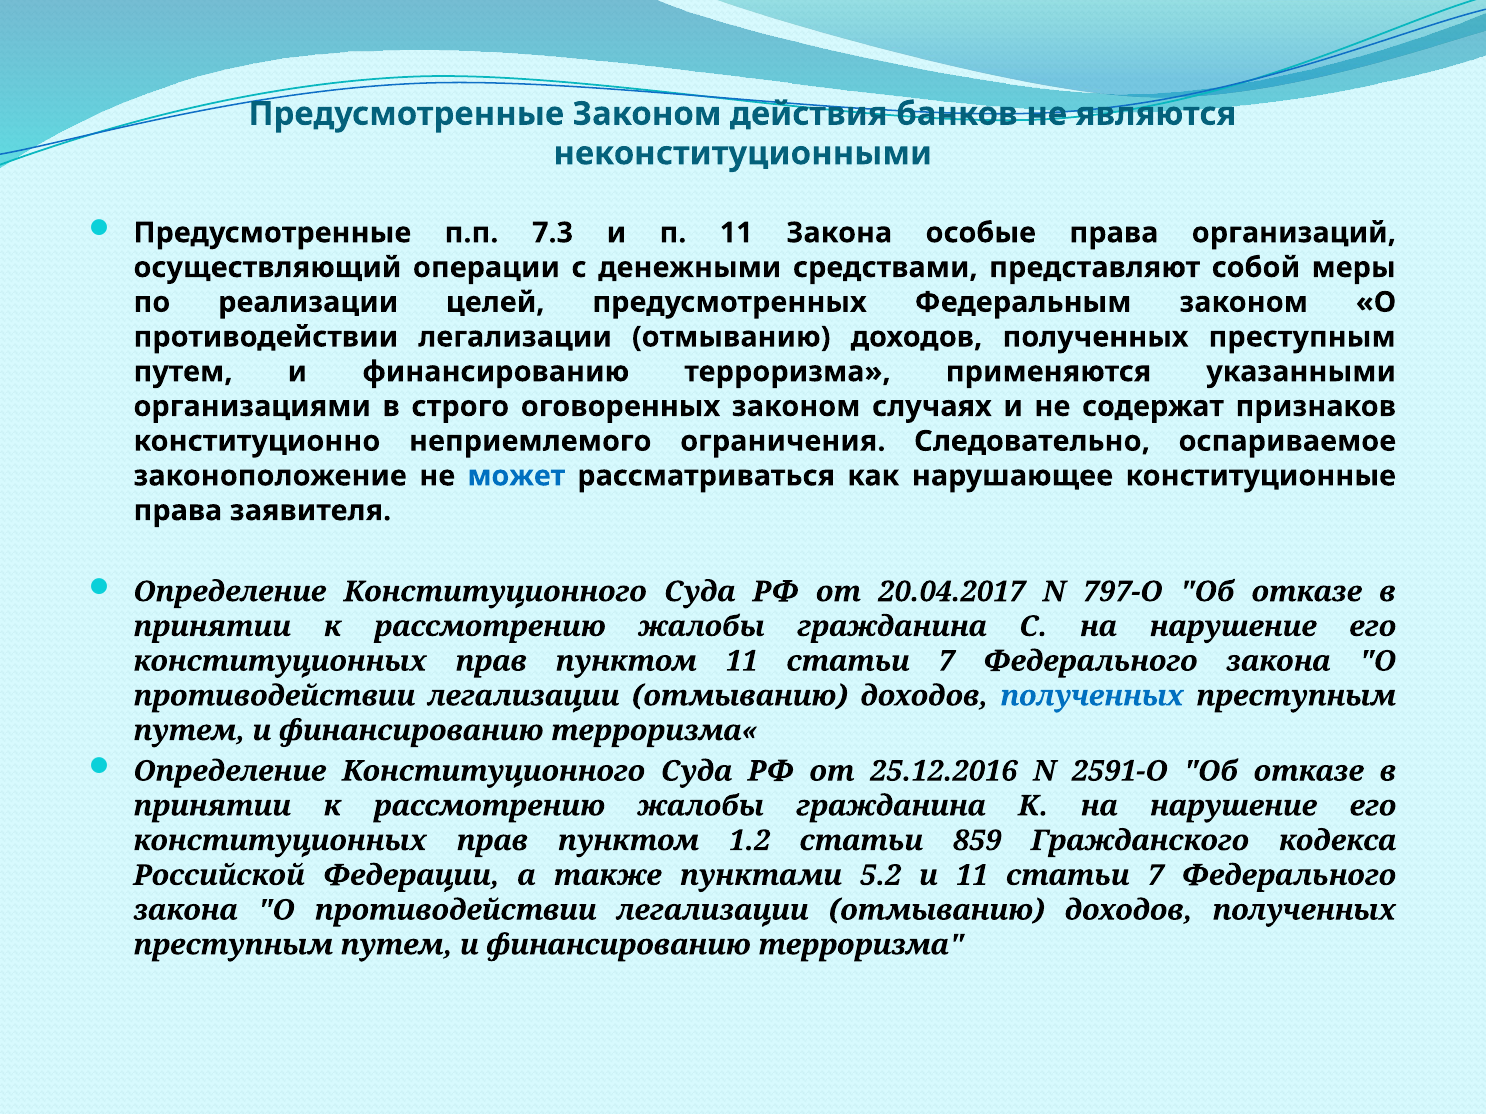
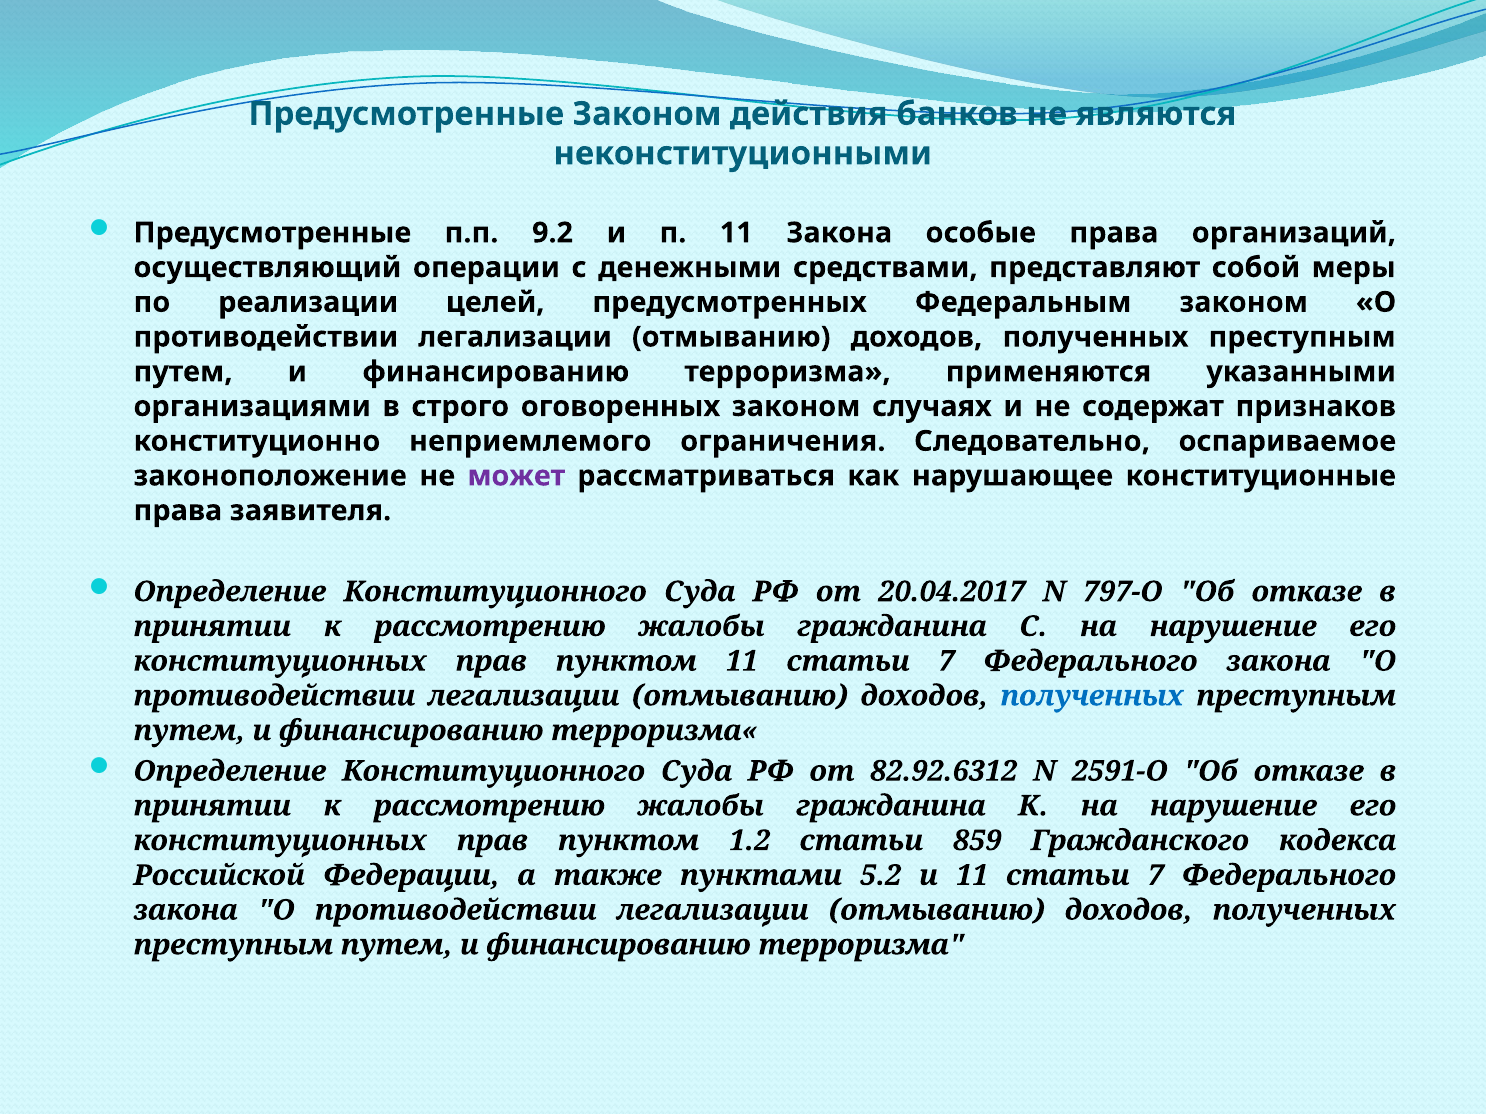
7.3: 7.3 -> 9.2
может colour: blue -> purple
25.12.2016: 25.12.2016 -> 82.92.6312
